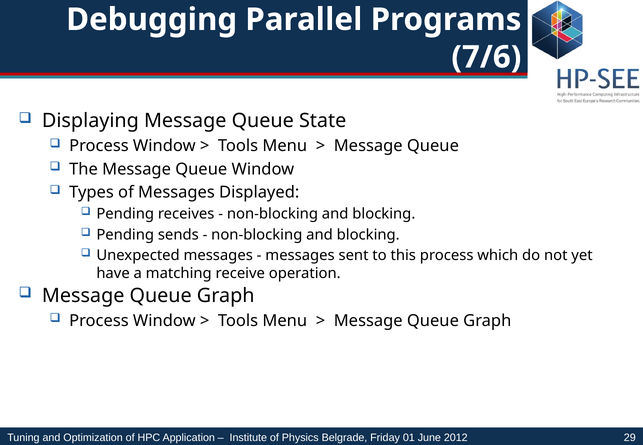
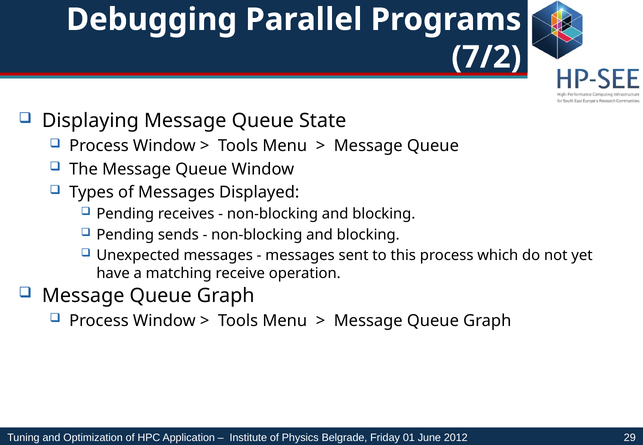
7/6: 7/6 -> 7/2
